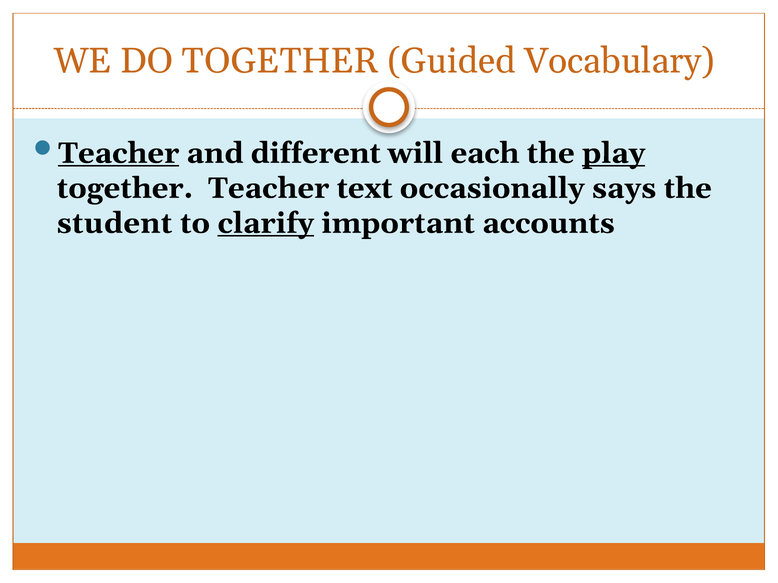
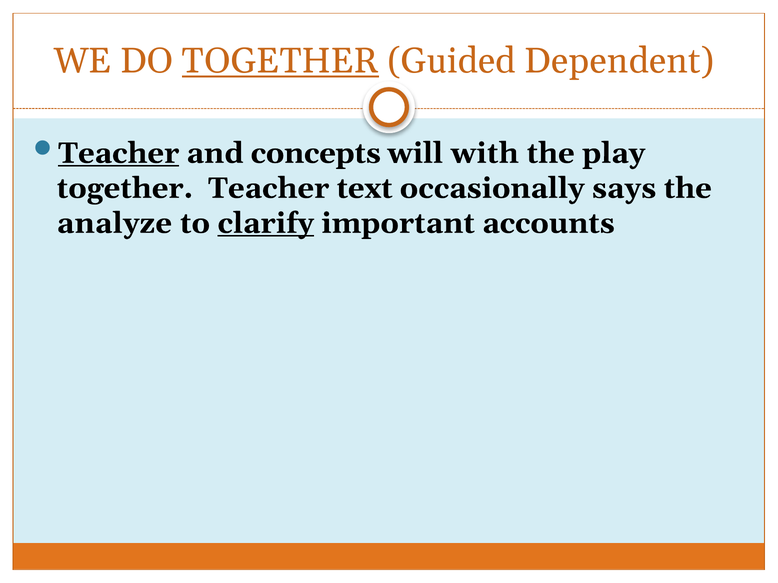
TOGETHER at (280, 61) underline: none -> present
Vocabulary: Vocabulary -> Dependent
different: different -> concepts
each: each -> with
play underline: present -> none
student: student -> analyze
